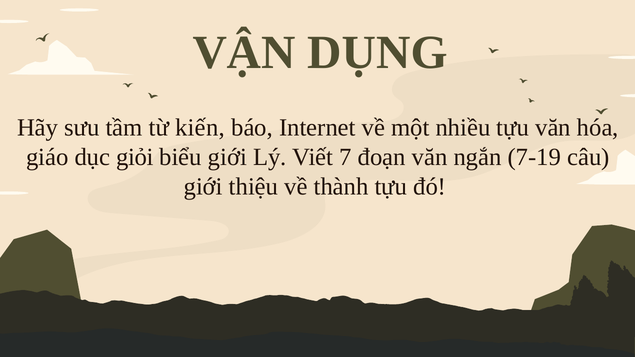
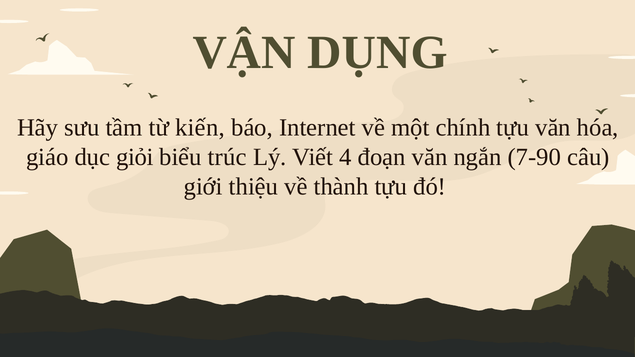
nhiều: nhiều -> chính
biểu giới: giới -> trúc
7: 7 -> 4
7-19: 7-19 -> 7-90
